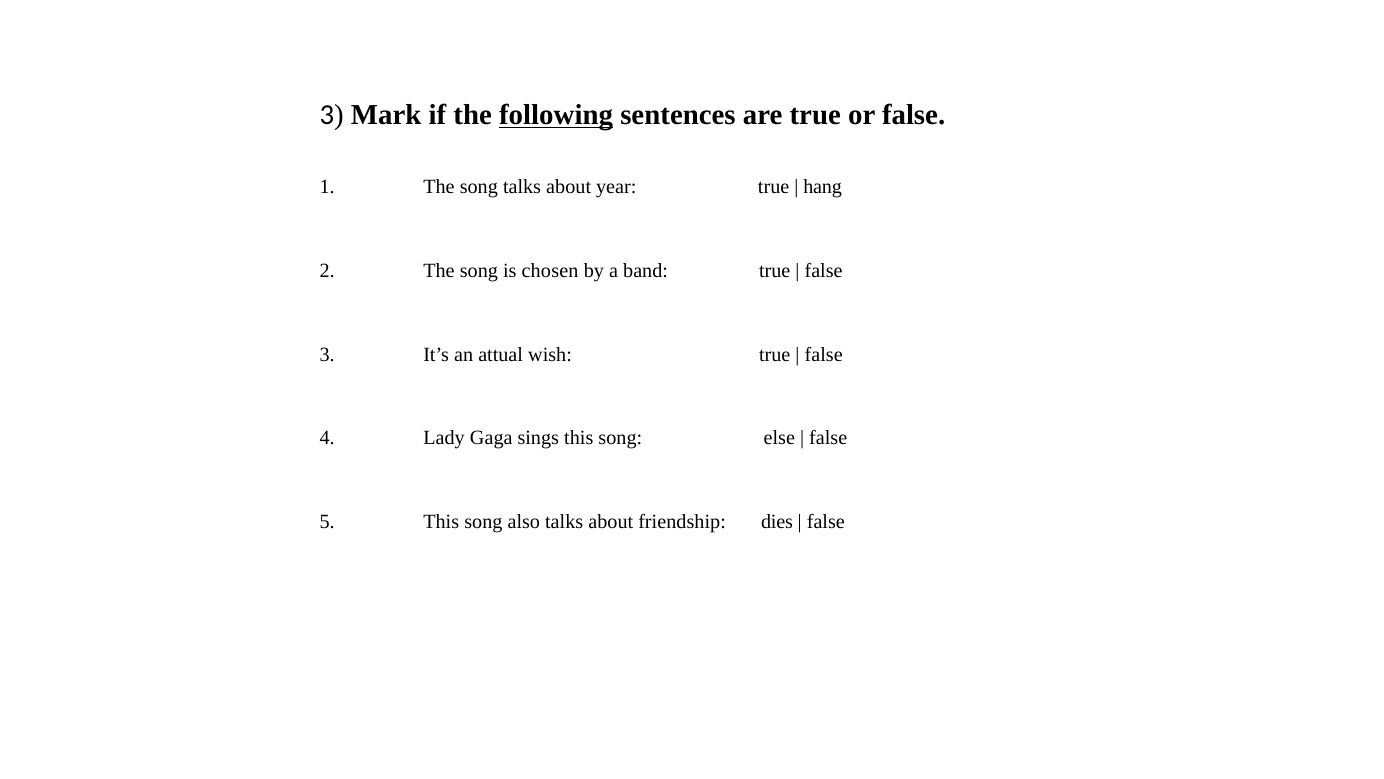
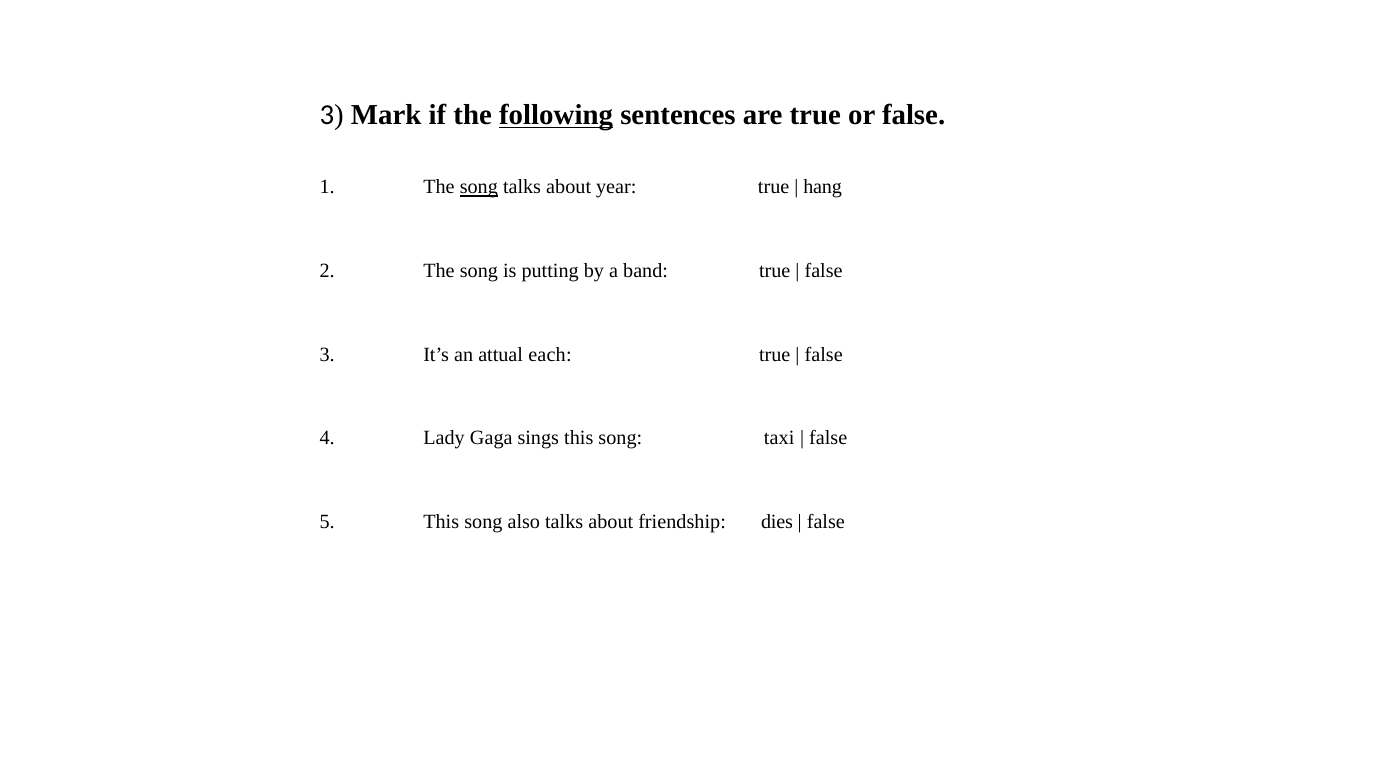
song at (479, 187) underline: none -> present
chosen: chosen -> putting
wish: wish -> each
else: else -> taxi
